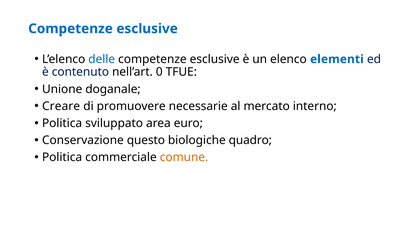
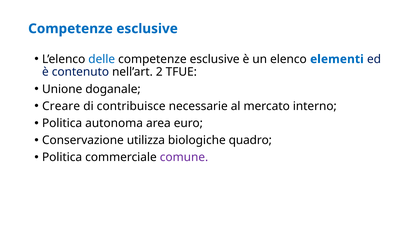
0: 0 -> 2
promuovere: promuovere -> contribuisce
sviluppato: sviluppato -> autonoma
questo: questo -> utilizza
comune colour: orange -> purple
